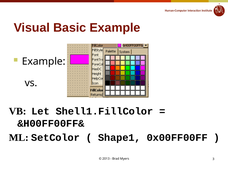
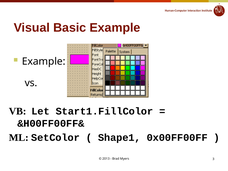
Shell1.FillColor: Shell1.FillColor -> Start1.FillColor
